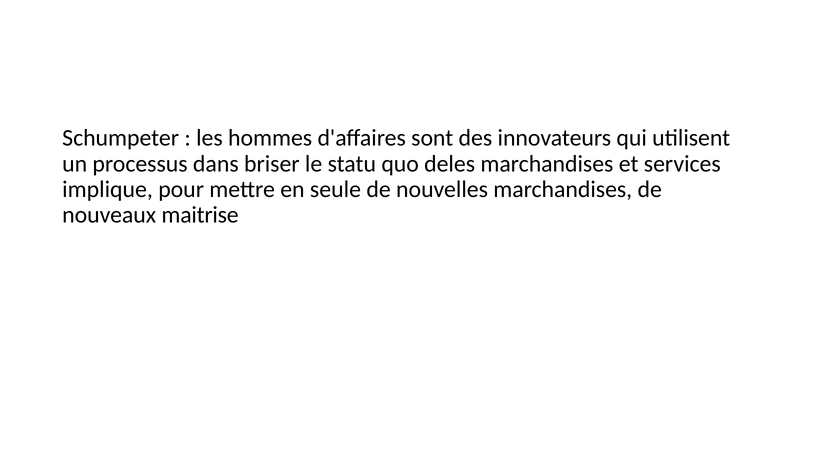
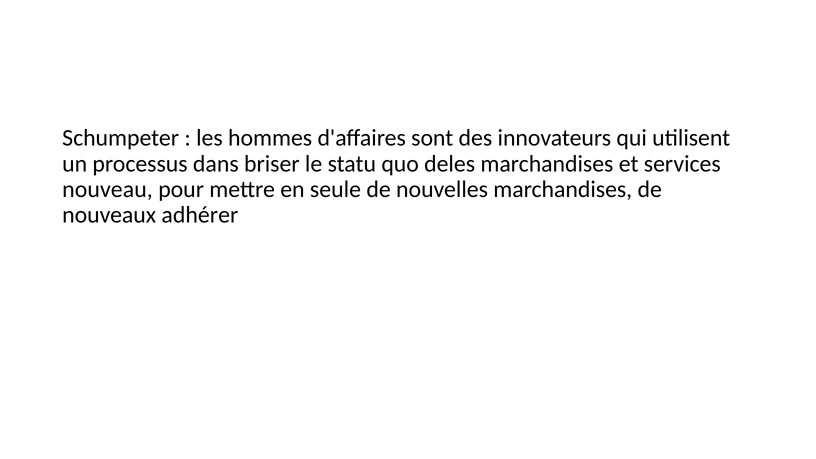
implique: implique -> nouveau
maitrise: maitrise -> adhérer
